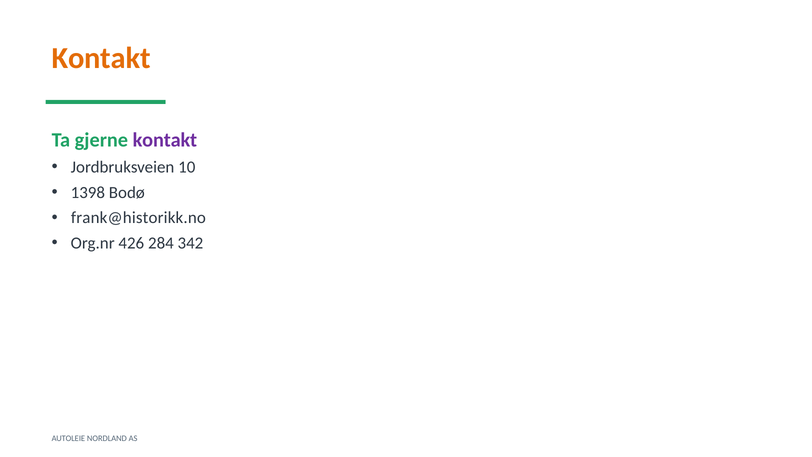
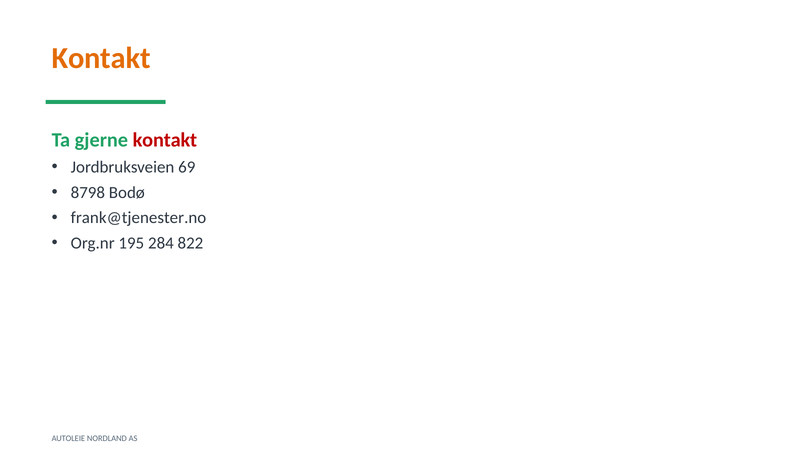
kontakt at (165, 140) colour: purple -> red
10: 10 -> 69
1398: 1398 -> 8798
frank@historikk.no: frank@historikk.no -> frank@tjenester.no
426: 426 -> 195
342: 342 -> 822
